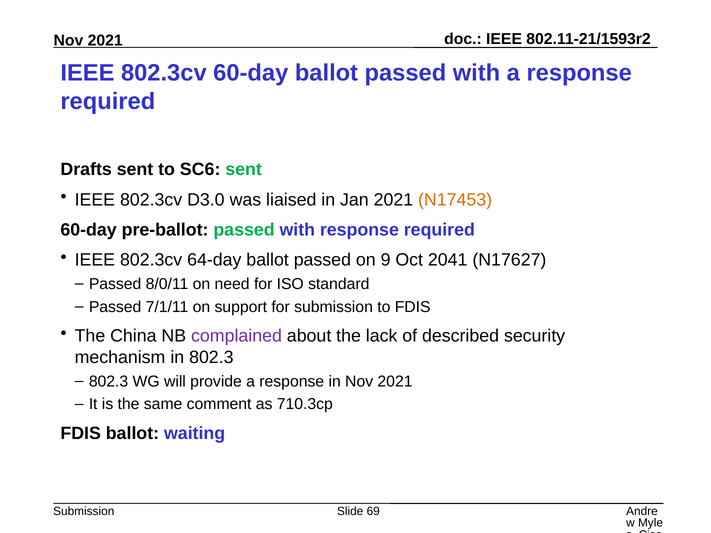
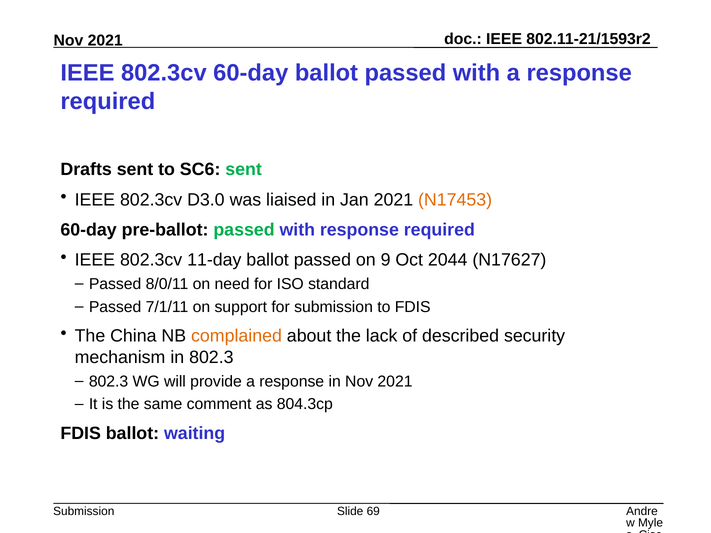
64-day: 64-day -> 11-day
2041: 2041 -> 2044
complained colour: purple -> orange
710.3cp: 710.3cp -> 804.3cp
